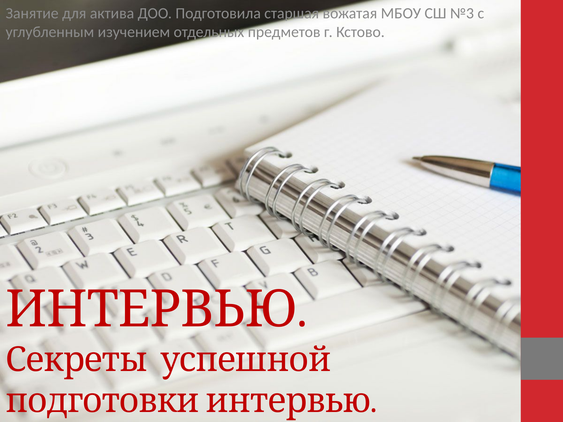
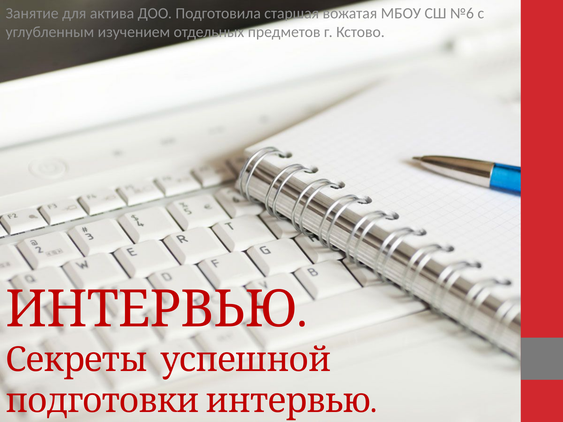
№3: №3 -> №6
